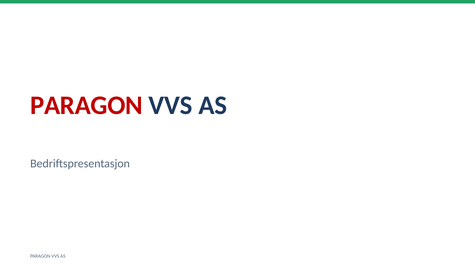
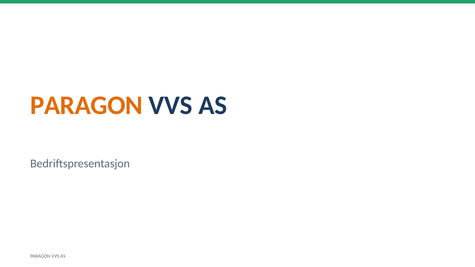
PARAGON at (86, 105) colour: red -> orange
